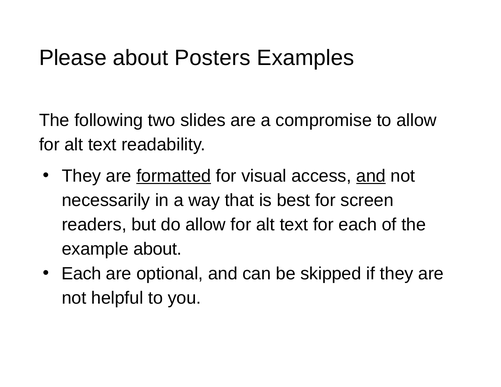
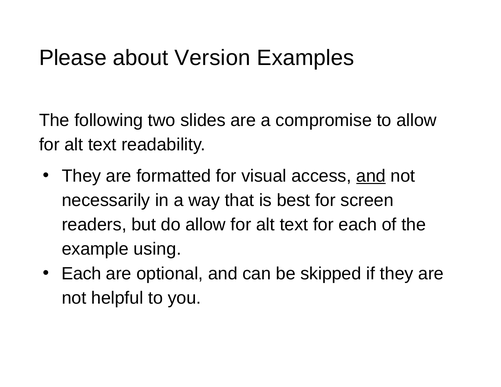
Posters: Posters -> Version
formatted underline: present -> none
example about: about -> using
